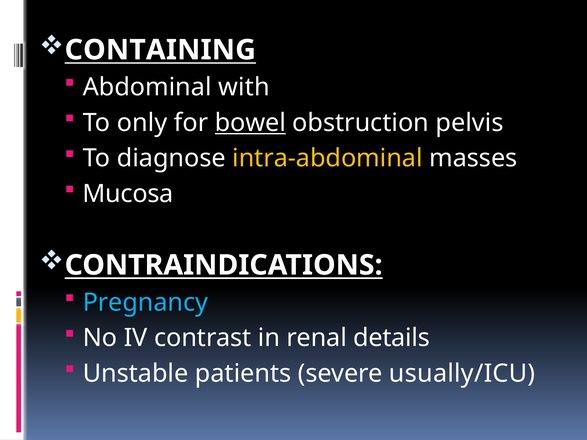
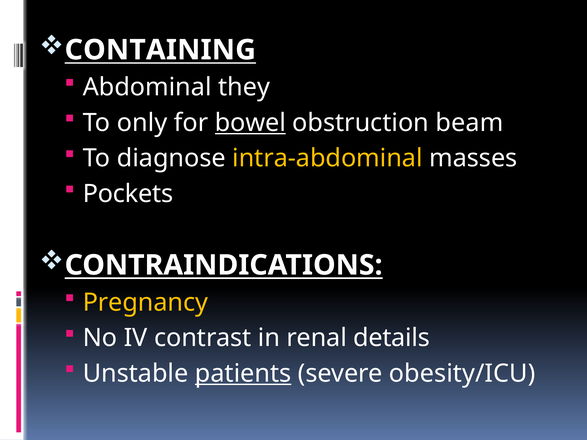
with: with -> they
pelvis: pelvis -> beam
Mucosa: Mucosa -> Pockets
Pregnancy colour: light blue -> yellow
patients underline: none -> present
usually/ICU: usually/ICU -> obesity/ICU
